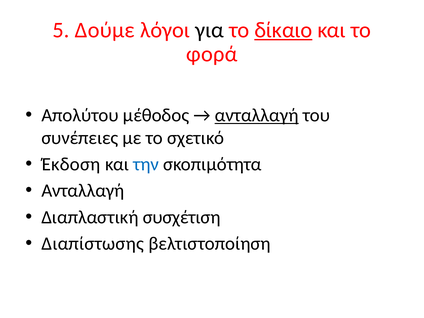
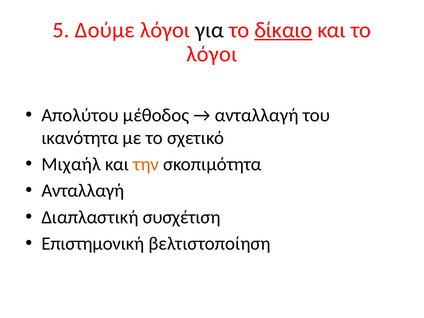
φορά at (212, 54): φορά -> λόγοι
ανταλλαγή at (257, 115) underline: present -> none
συνέπειες: συνέπειες -> ικανότητα
Έκδοση: Έκδοση -> Μιχαήλ
την colour: blue -> orange
Διαπίστωσης: Διαπίστωσης -> Επιστημονική
